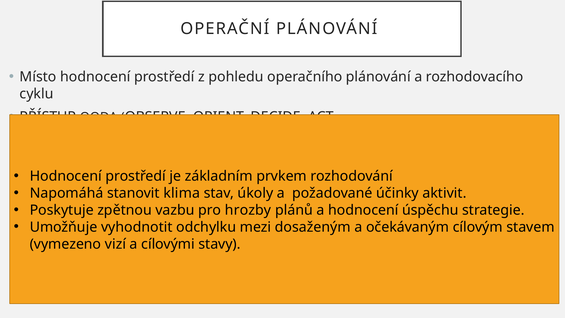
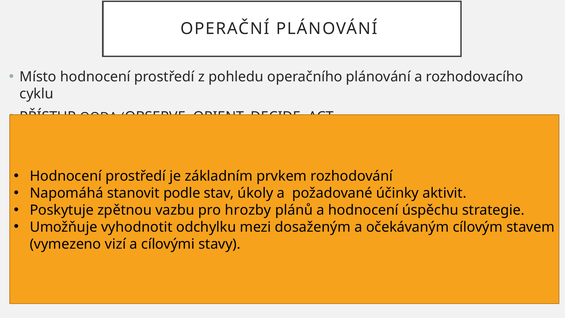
klima: klima -> podle
